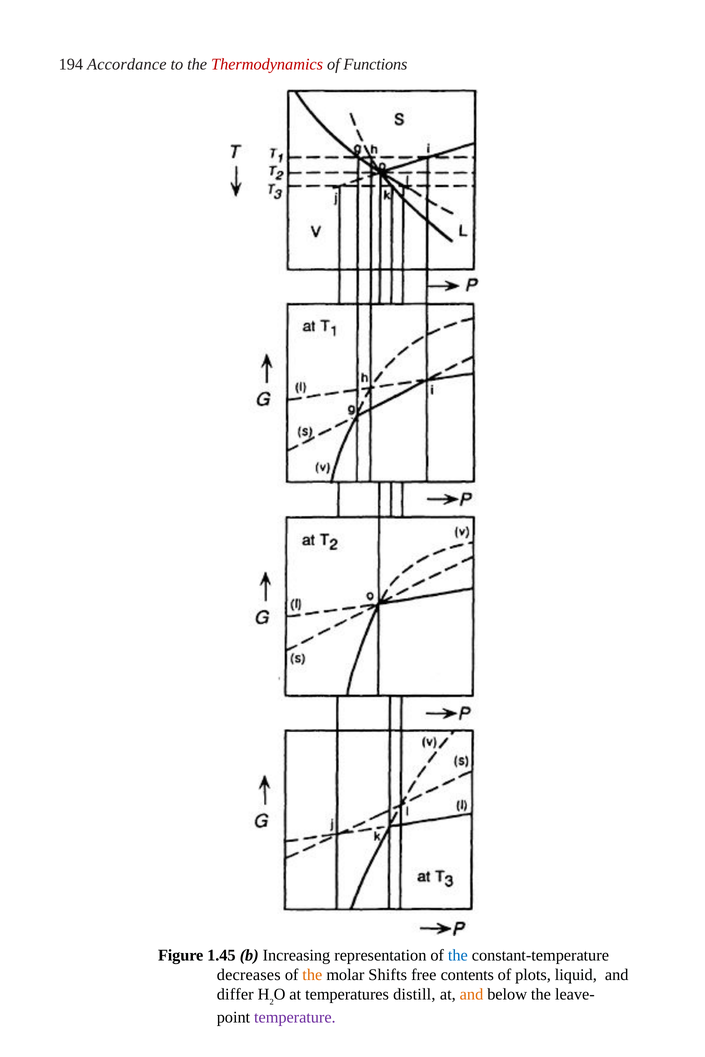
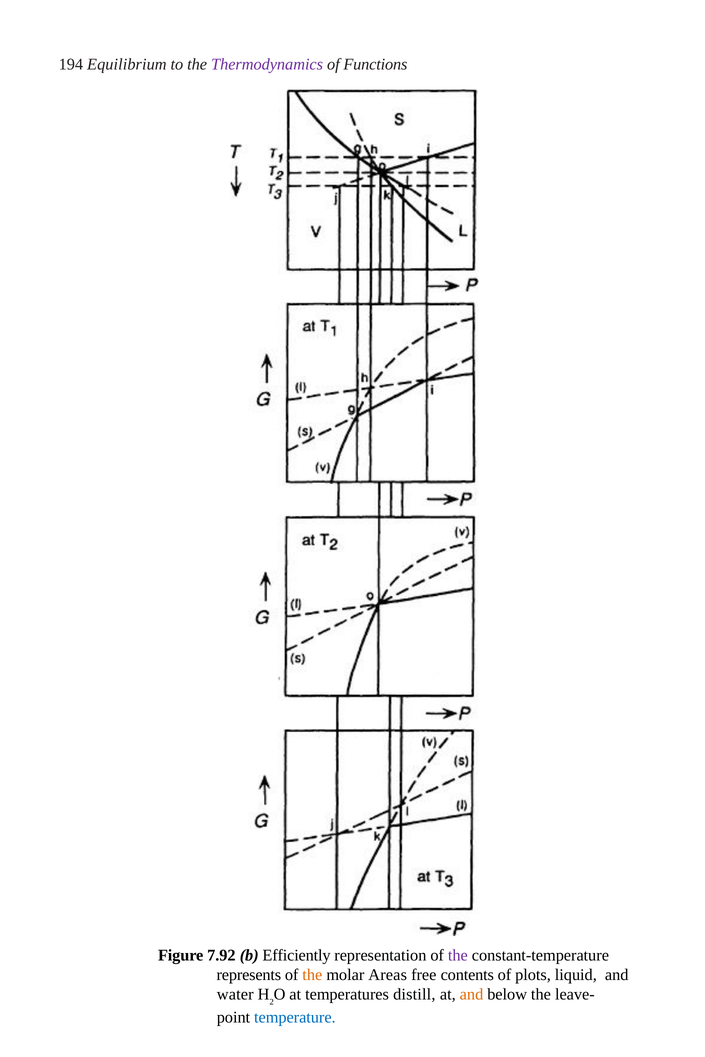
Accordance: Accordance -> Equilibrium
Thermodynamics colour: red -> purple
1.45: 1.45 -> 7.92
Increasing: Increasing -> Efficiently
the at (458, 956) colour: blue -> purple
decreases: decreases -> represents
Shifts: Shifts -> Areas
differ: differ -> water
temperature colour: purple -> blue
